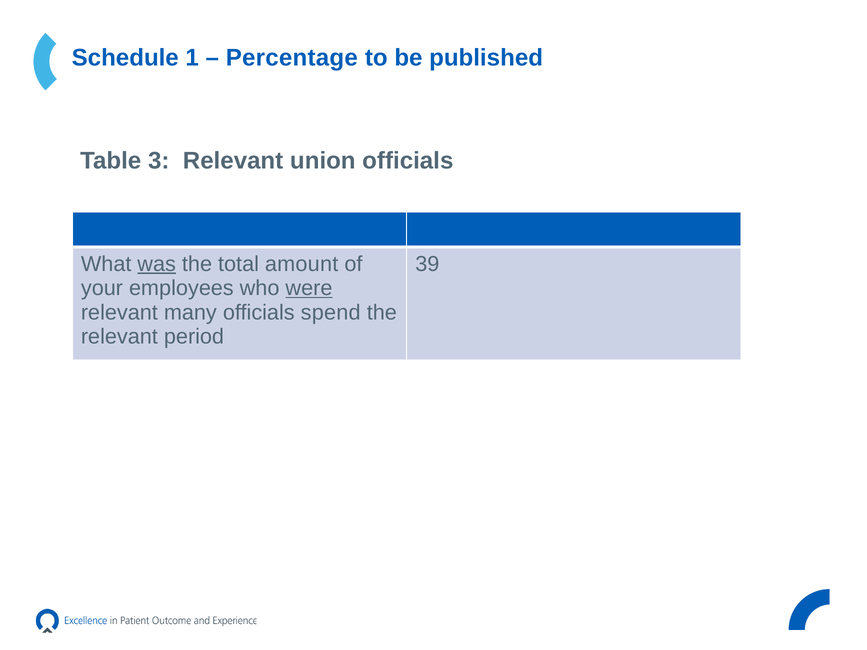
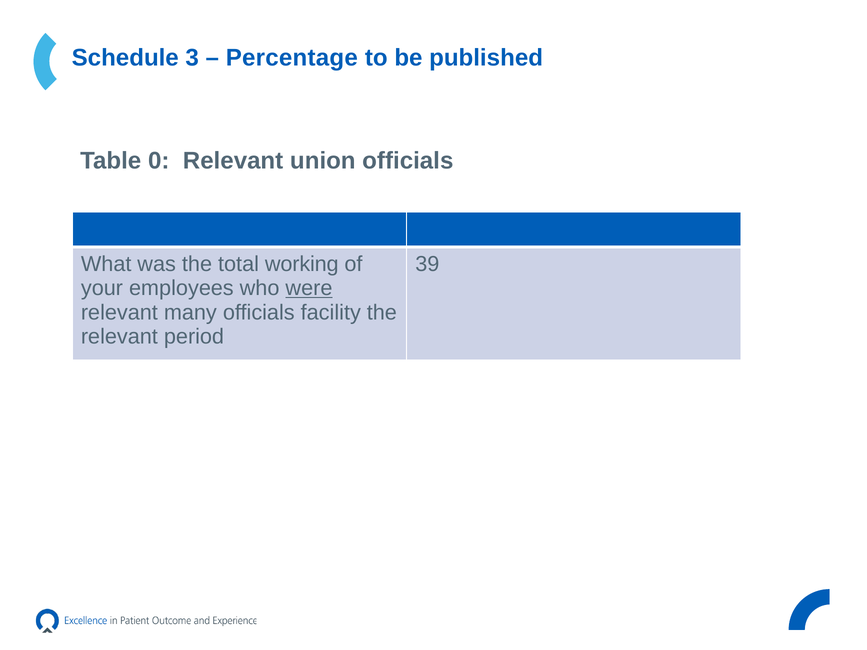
1: 1 -> 3
3: 3 -> 0
was underline: present -> none
amount: amount -> working
spend: spend -> facility
